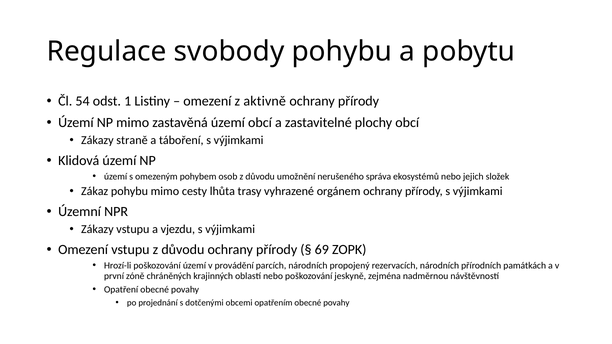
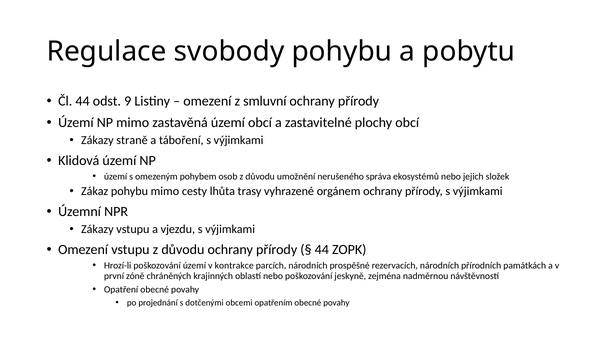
Čl 54: 54 -> 44
1: 1 -> 9
aktivně: aktivně -> smluvní
69 at (322, 250): 69 -> 44
provádění: provádění -> kontrakce
propojený: propojený -> prospěšné
